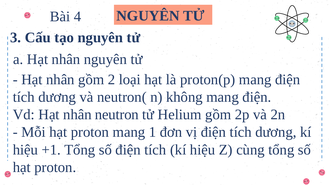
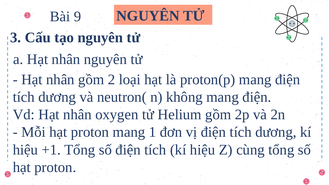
4: 4 -> 9
neutron: neutron -> oxygen
